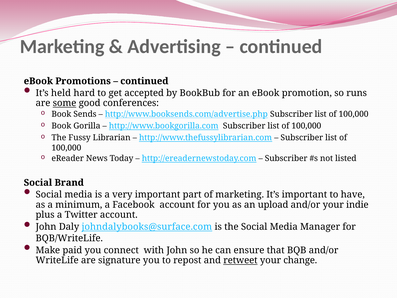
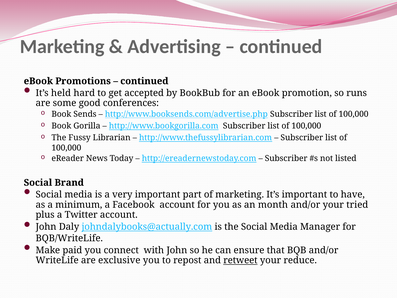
some underline: present -> none
upload: upload -> month
indie: indie -> tried
johndalybooks@surface.com: johndalybooks@surface.com -> johndalybooks@actually.com
signature: signature -> exclusive
change: change -> reduce
